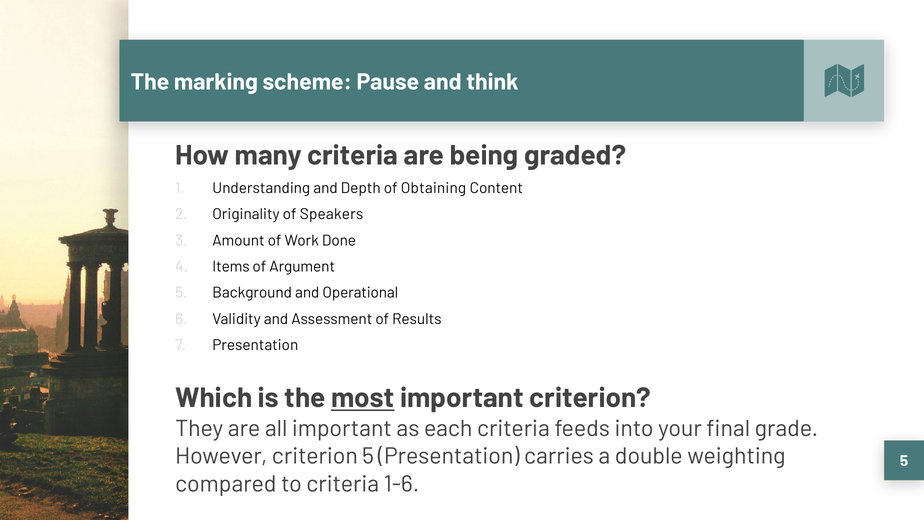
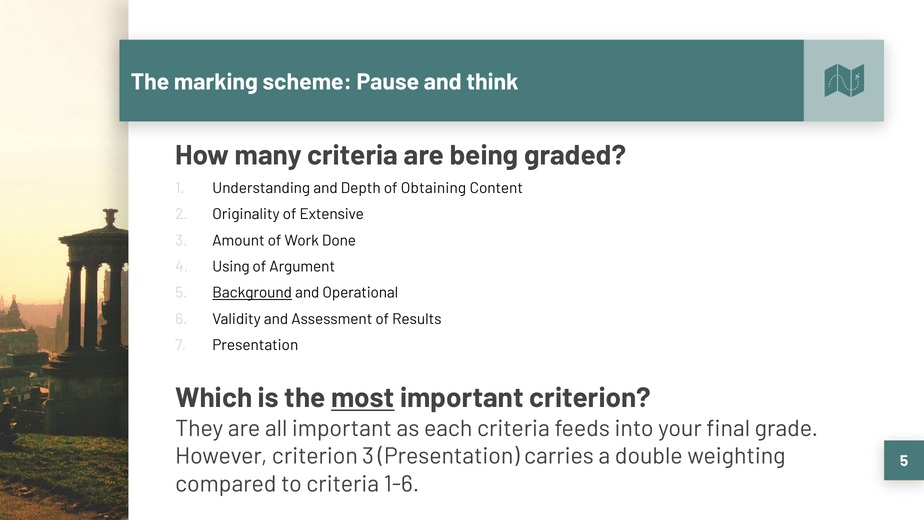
Speakers: Speakers -> Extensive
Items: Items -> Using
Background underline: none -> present
criterion 5: 5 -> 3
